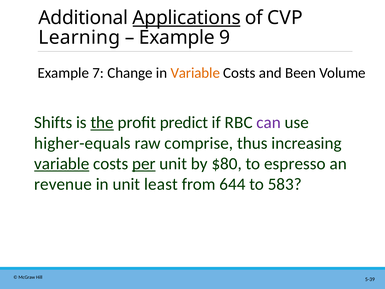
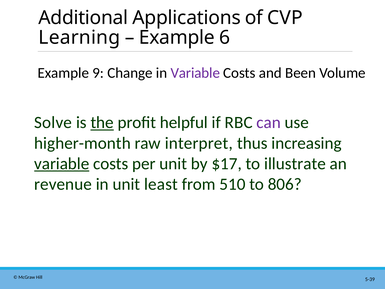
Applications underline: present -> none
9: 9 -> 6
7: 7 -> 9
Variable at (195, 73) colour: orange -> purple
Shifts: Shifts -> Solve
predict: predict -> helpful
higher-equals: higher-equals -> higher-month
comprise: comprise -> interpret
per underline: present -> none
$80: $80 -> $17
espresso: espresso -> illustrate
644: 644 -> 510
583: 583 -> 806
